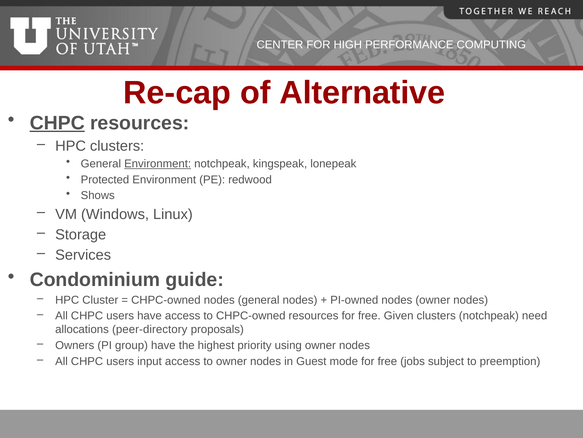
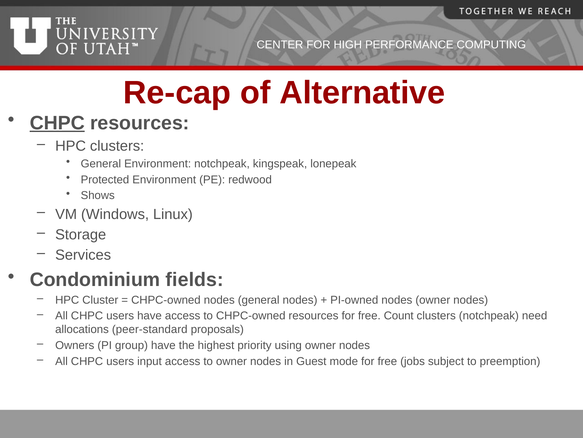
Environment at (158, 163) underline: present -> none
guide: guide -> fields
Given: Given -> Count
peer-directory: peer-directory -> peer-standard
